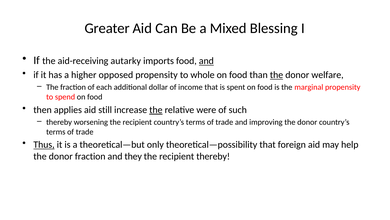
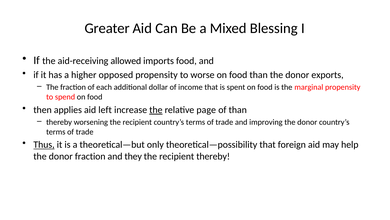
autarky: autarky -> allowed
and at (206, 61) underline: present -> none
whole: whole -> worse
the at (276, 75) underline: present -> none
welfare: welfare -> exports
still: still -> left
were: were -> page
of such: such -> than
